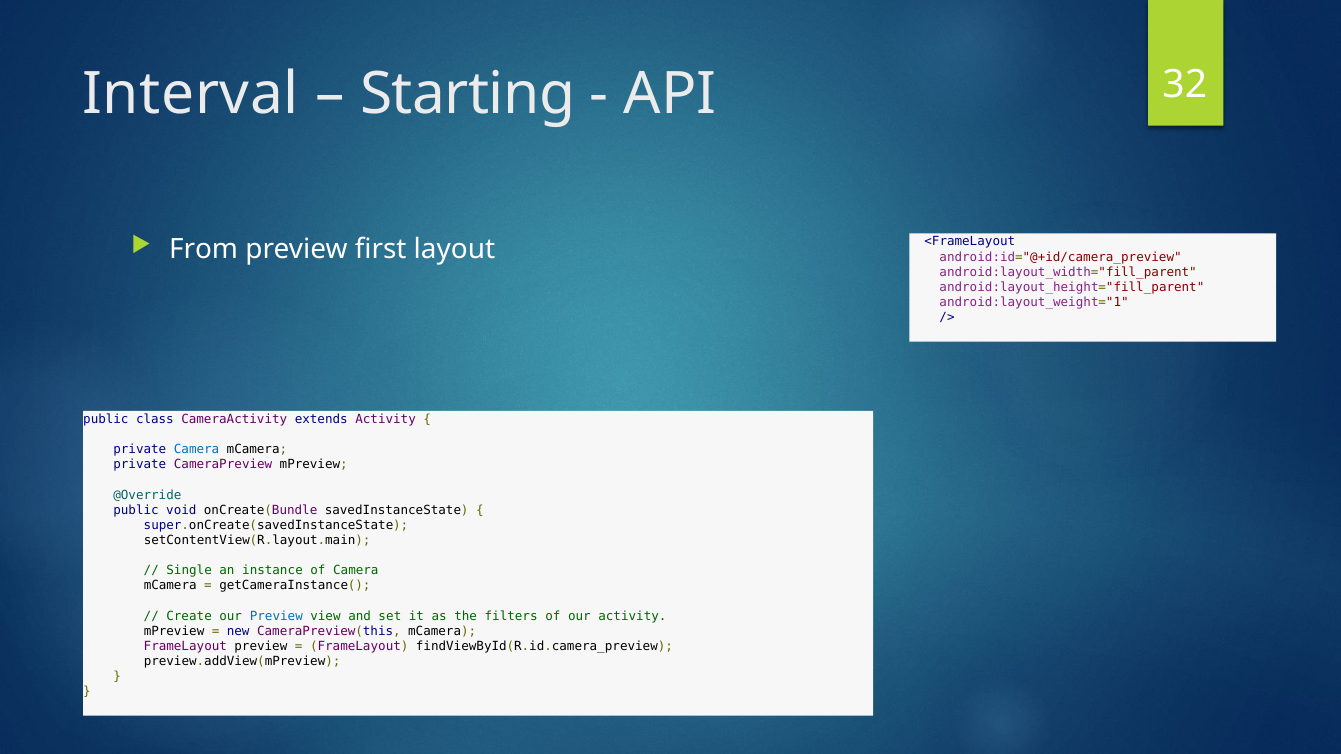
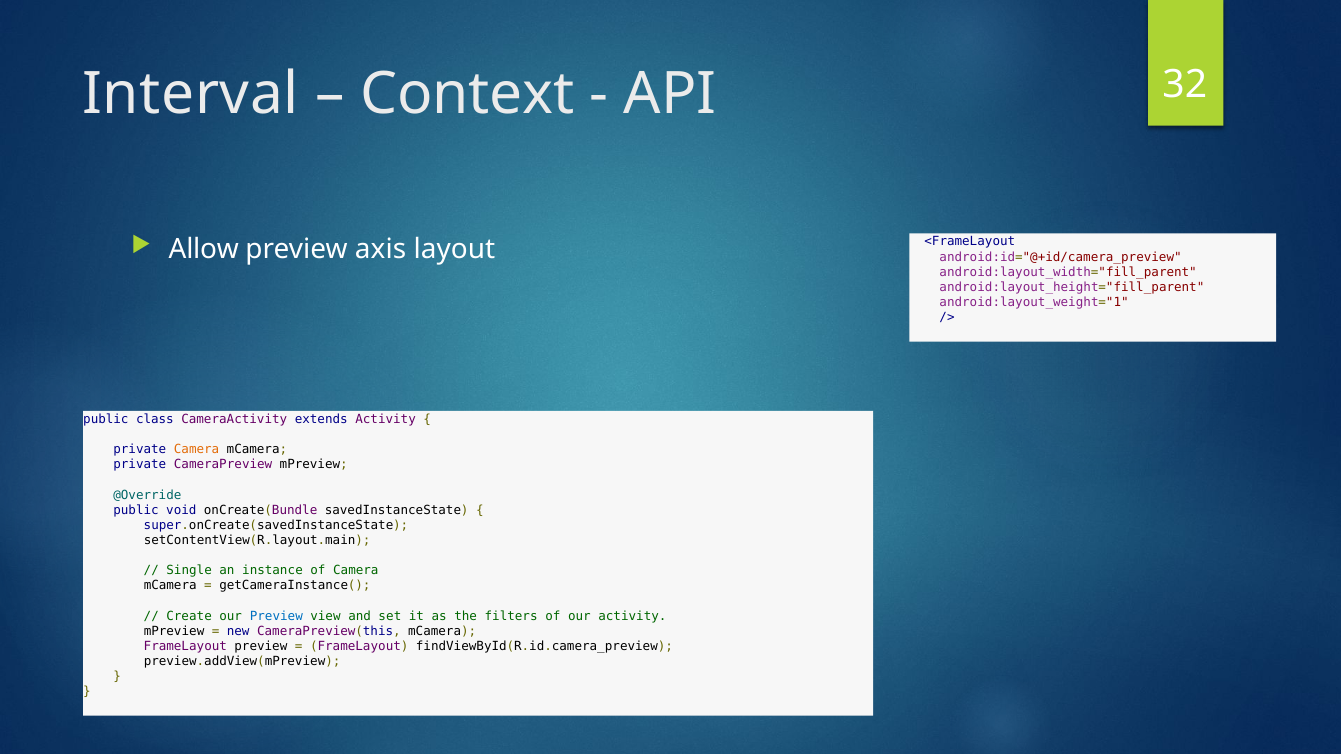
Starting: Starting -> Context
From: From -> Allow
first: first -> axis
Camera at (197, 450) colour: blue -> orange
